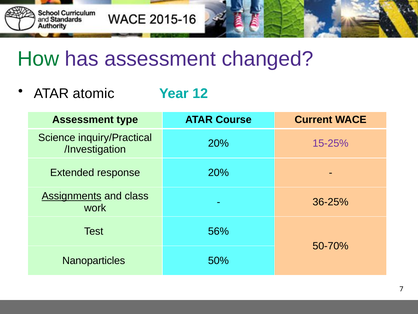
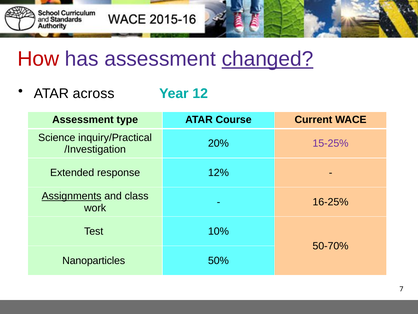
How colour: green -> red
changed underline: none -> present
atomic: atomic -> across
response 20%: 20% -> 12%
36-25%: 36-25% -> 16-25%
56%: 56% -> 10%
